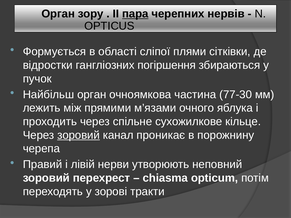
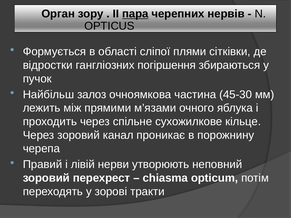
Найбільш орган: орган -> залоз
77-30: 77-30 -> 45-30
зоровий at (79, 135) underline: present -> none
